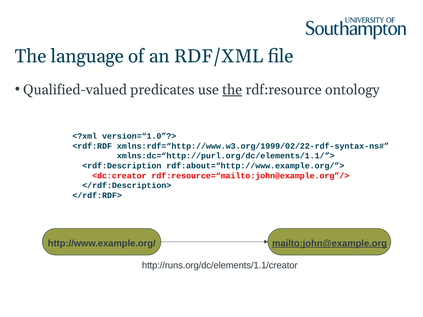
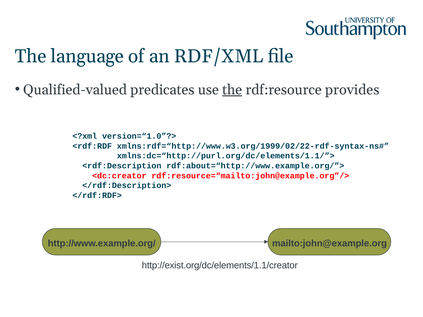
ontology: ontology -> provides
mailto:john@example.org underline: present -> none
http://runs.org/dc/elements/1.1/creator: http://runs.org/dc/elements/1.1/creator -> http://exist.org/dc/elements/1.1/creator
